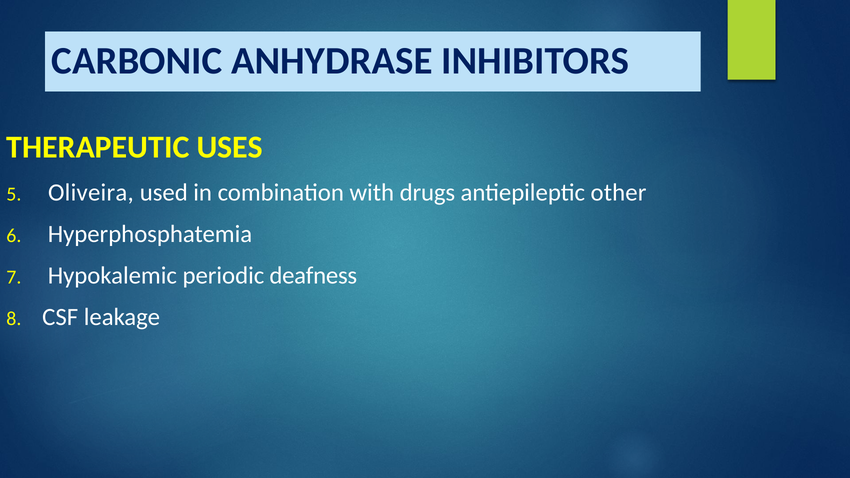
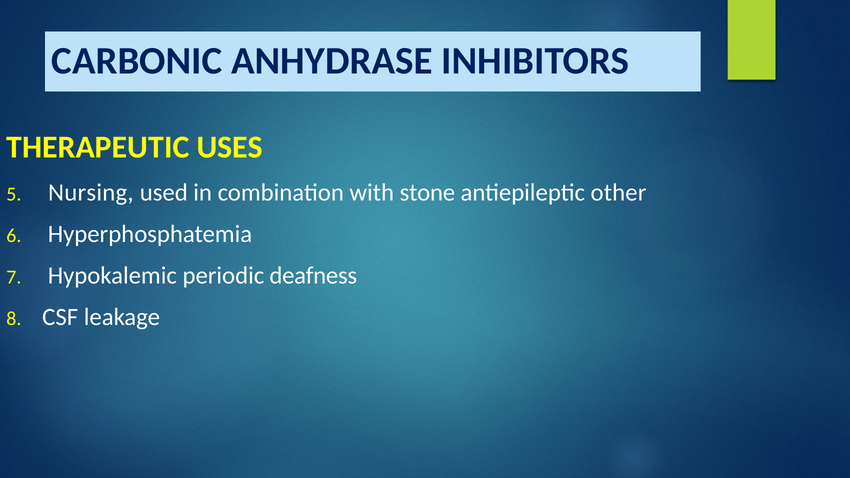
Oliveira: Oliveira -> Nursing
drugs: drugs -> stone
